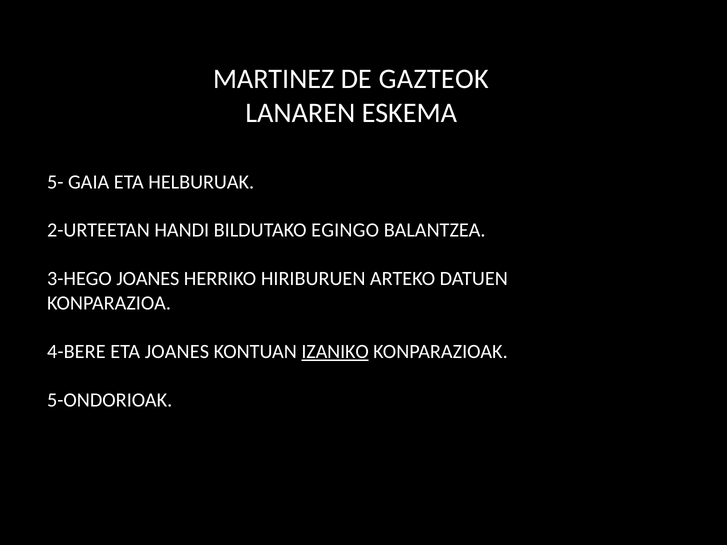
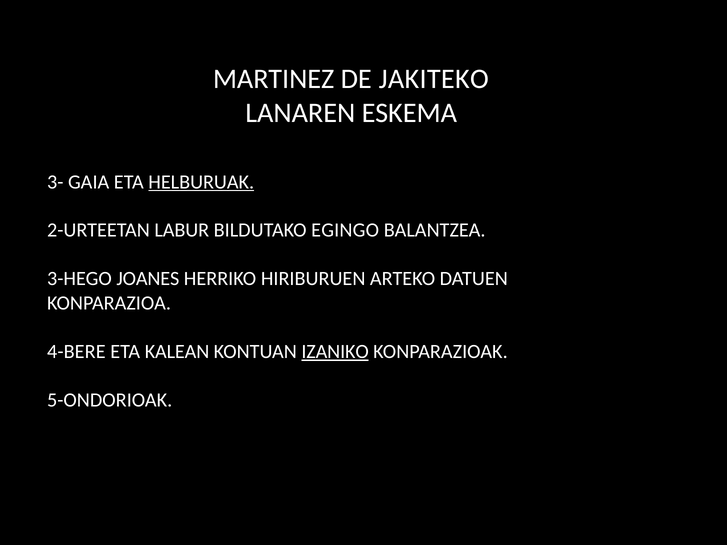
GAZTEOK: GAZTEOK -> JAKITEKO
5-: 5- -> 3-
HELBURUAK underline: none -> present
HANDI: HANDI -> LABUR
ETA JOANES: JOANES -> KALEAN
